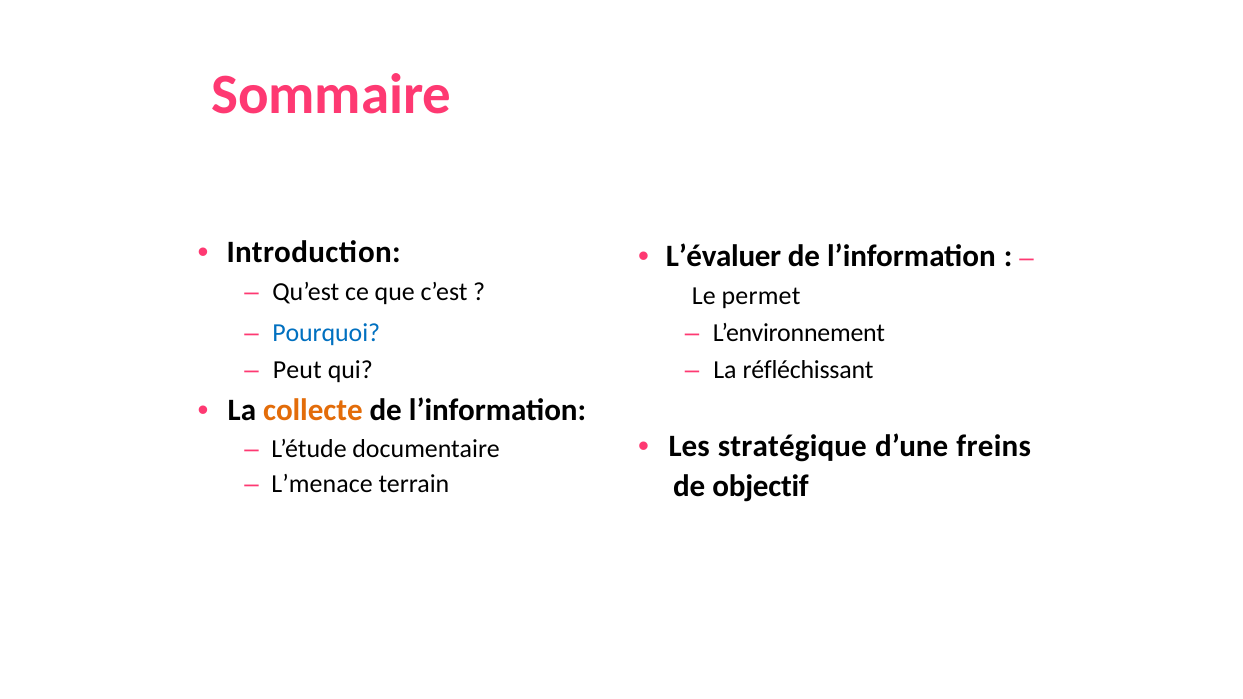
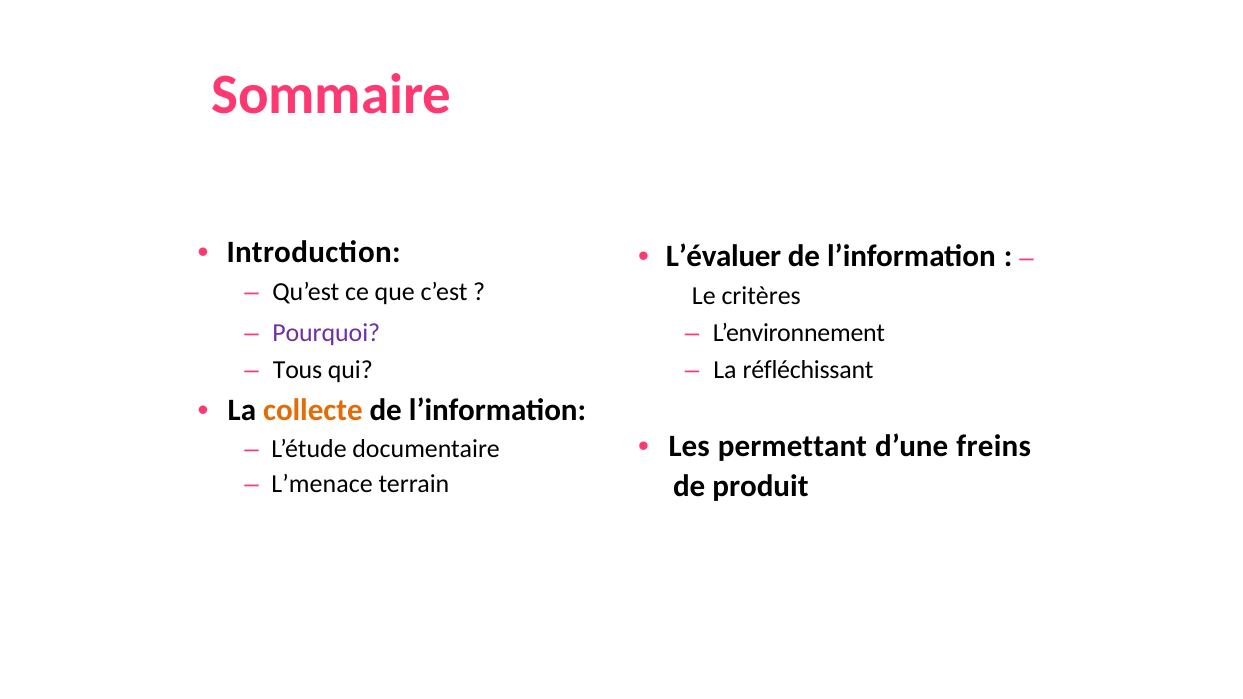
permet: permet -> critères
Pourquoi colour: blue -> purple
Peut: Peut -> Tous
stratégique: stratégique -> permettant
objectif: objectif -> produit
